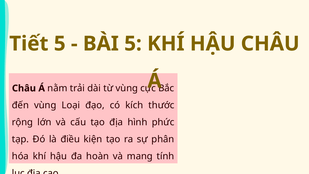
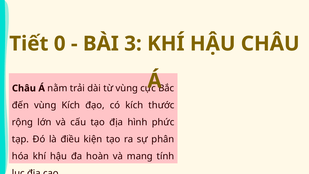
Tiết 5: 5 -> 0
BÀI 5: 5 -> 3
vùng Loại: Loại -> Kích
